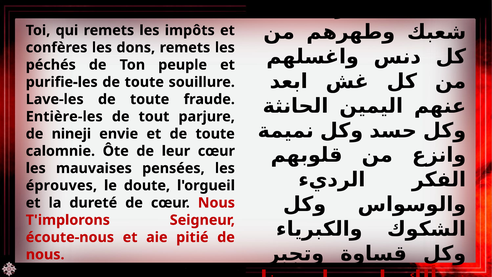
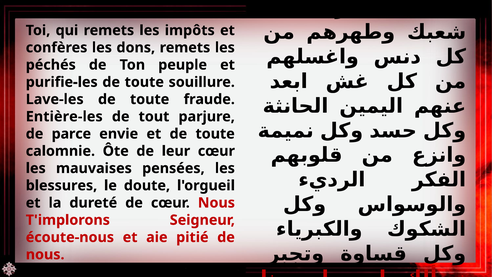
nineji: nineji -> parce
éprouves: éprouves -> blessures
